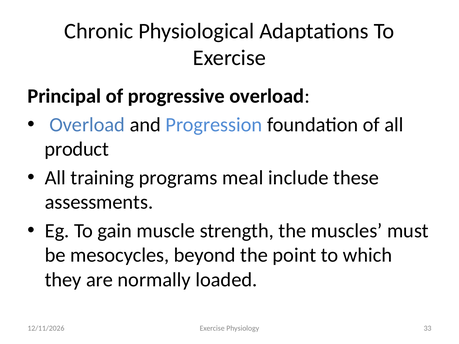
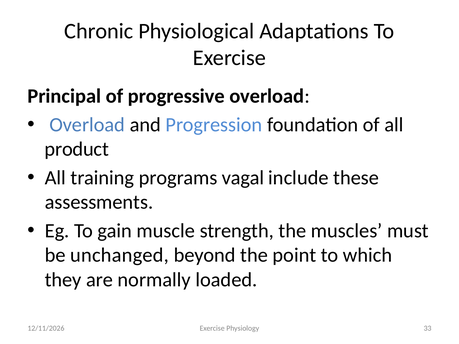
meal: meal -> vagal
mesocycles: mesocycles -> unchanged
